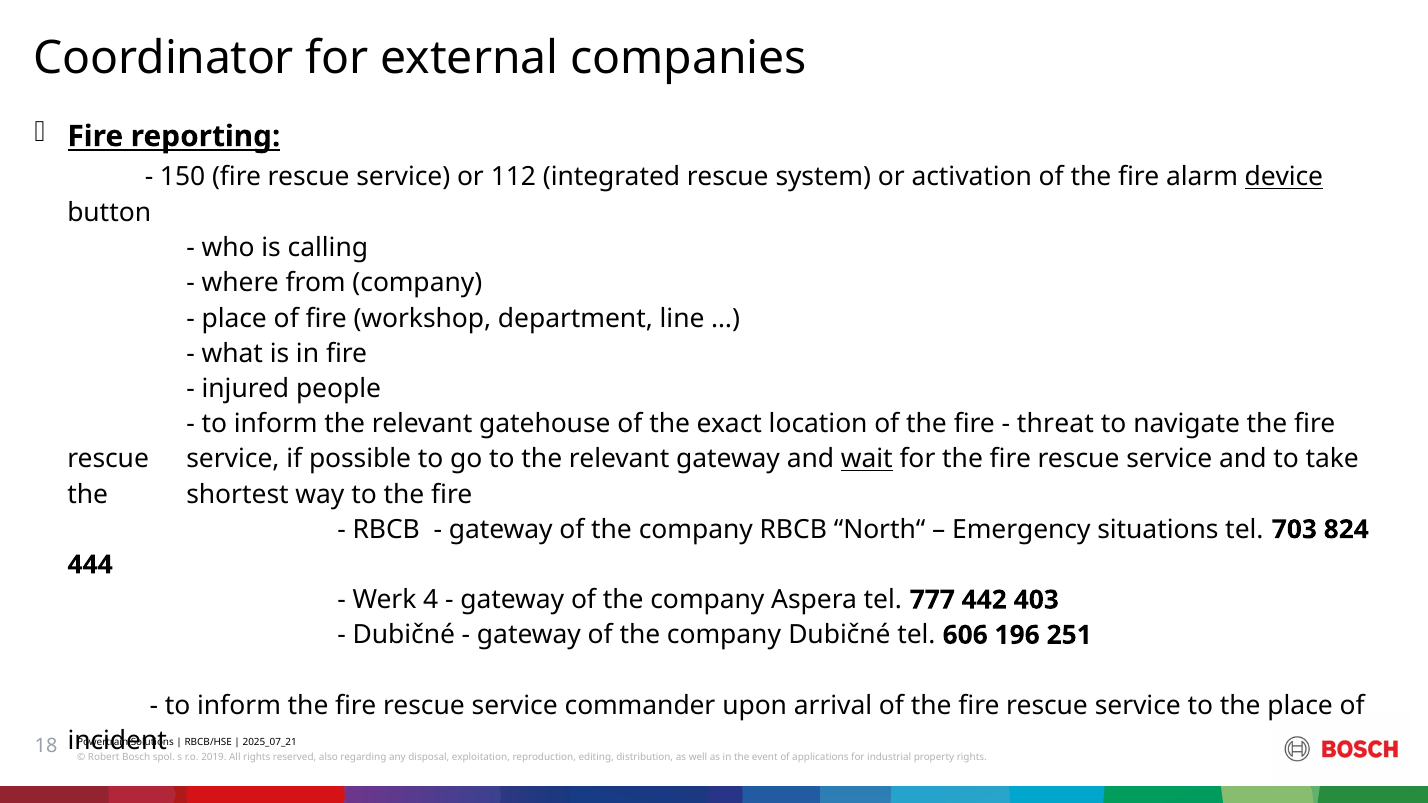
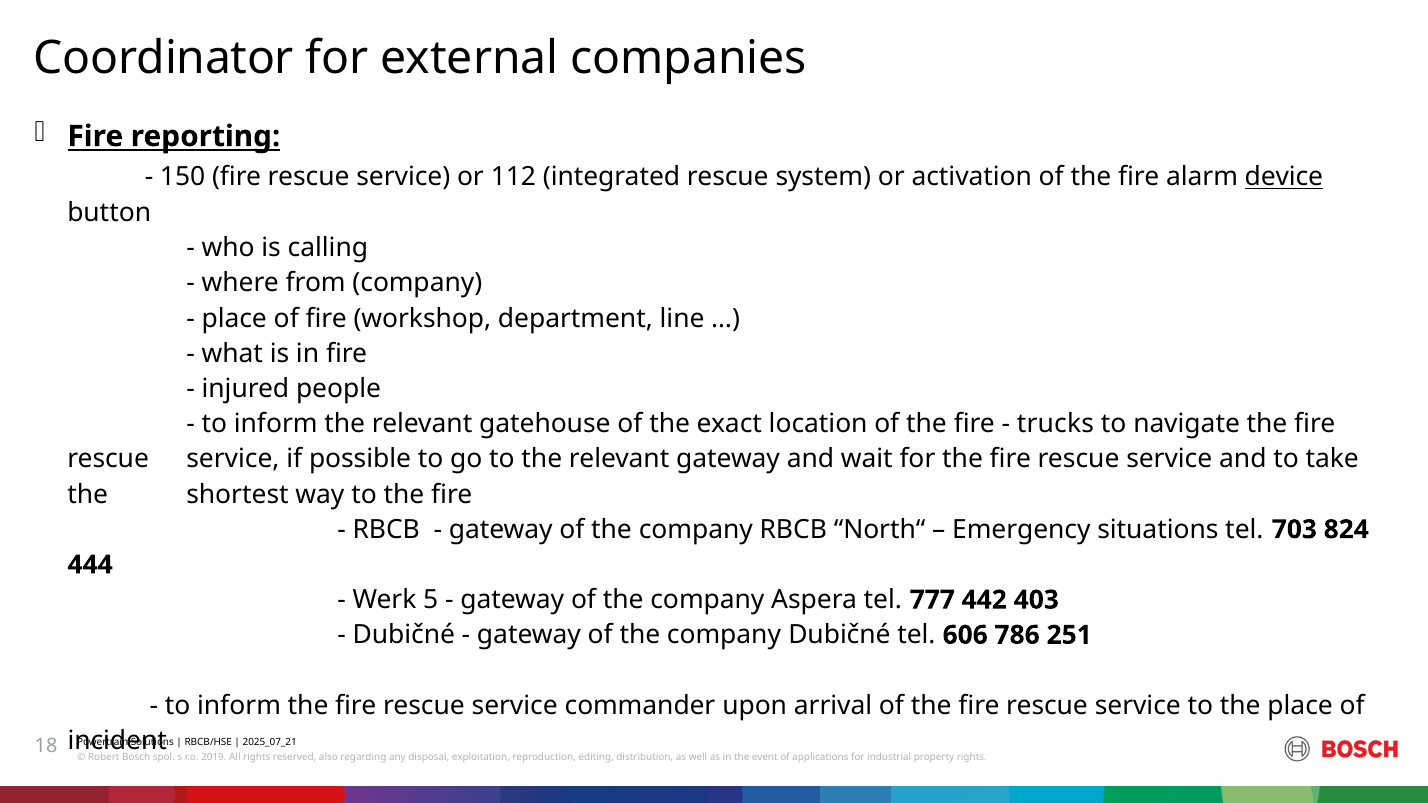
threat: threat -> trucks
wait underline: present -> none
4: 4 -> 5
196: 196 -> 786
